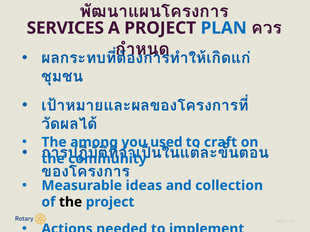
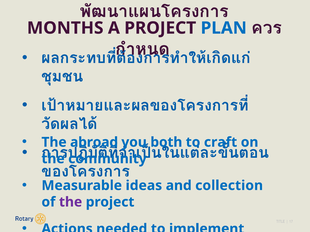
SERVICES: SERVICES -> MONTHS
among: among -> abroad
used: used -> both
the at (71, 202) colour: black -> purple
